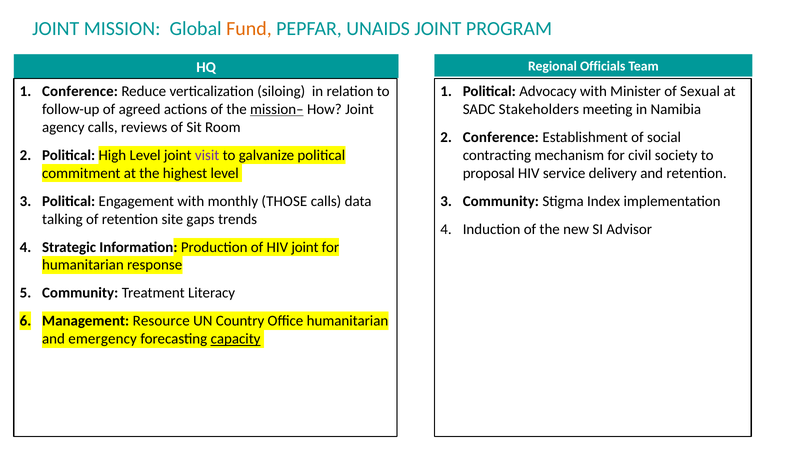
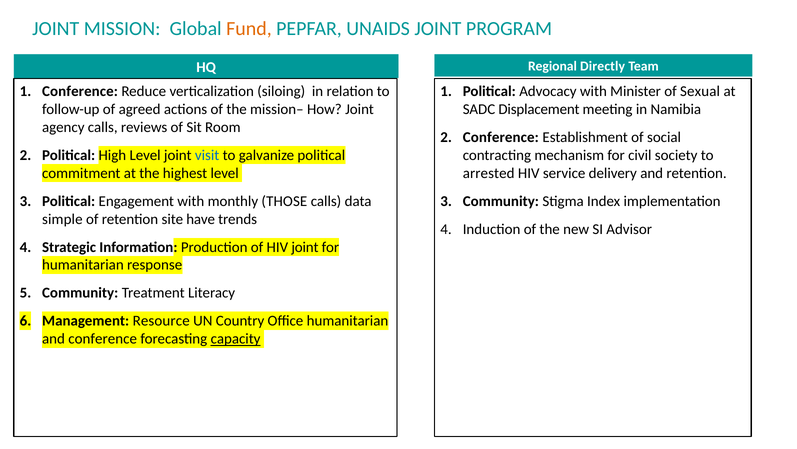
Officials: Officials -> Directly
mission– underline: present -> none
Stakeholders: Stakeholders -> Displacement
visit colour: purple -> blue
proposal: proposal -> arrested
talking: talking -> simple
gaps: gaps -> have
and emergency: emergency -> conference
